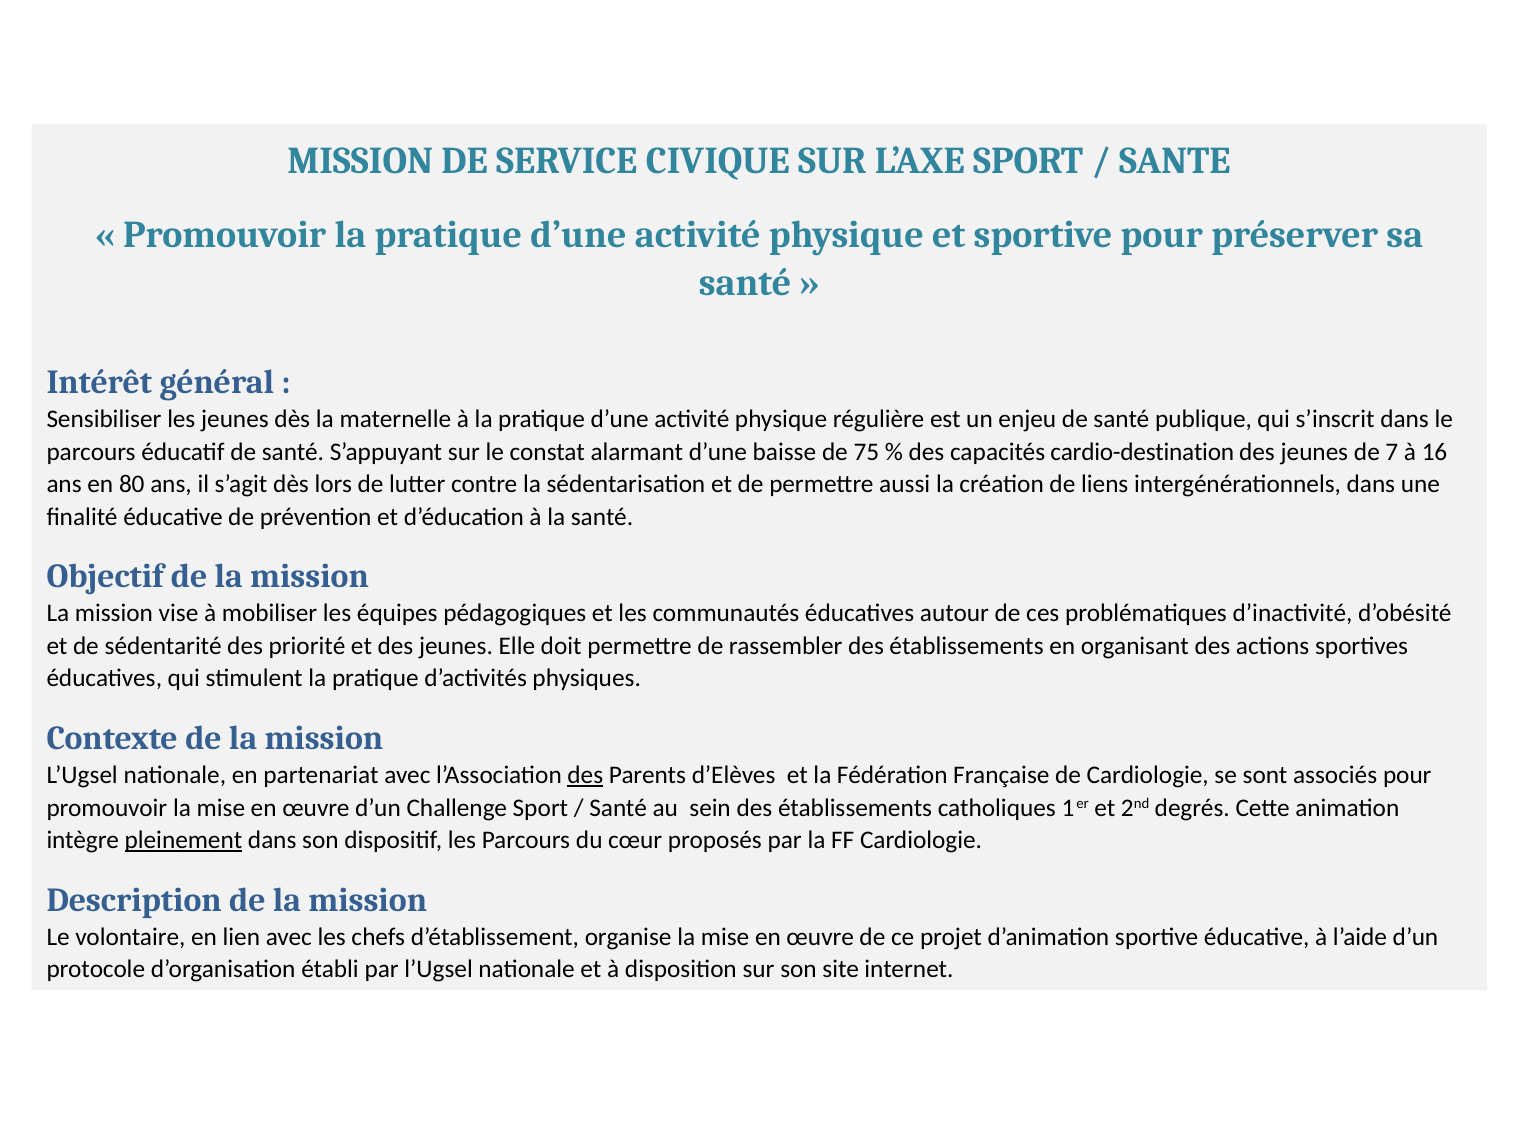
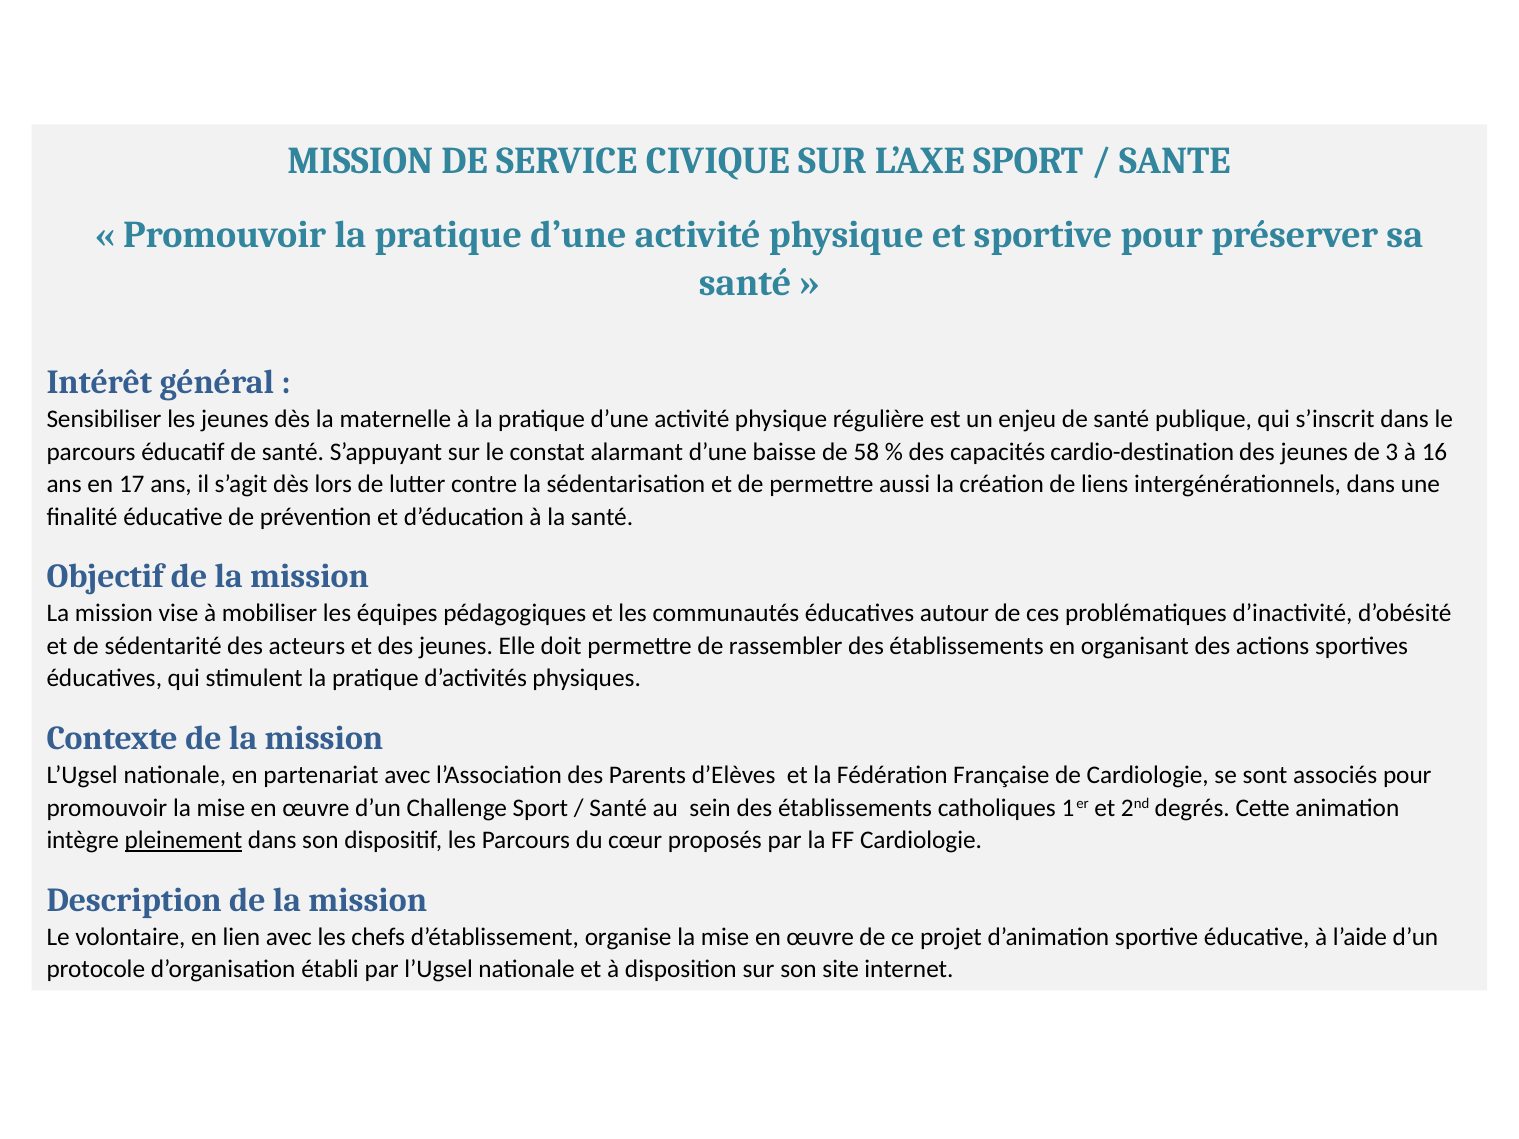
75: 75 -> 58
7: 7 -> 3
80: 80 -> 17
priorité: priorité -> acteurs
des at (585, 775) underline: present -> none
